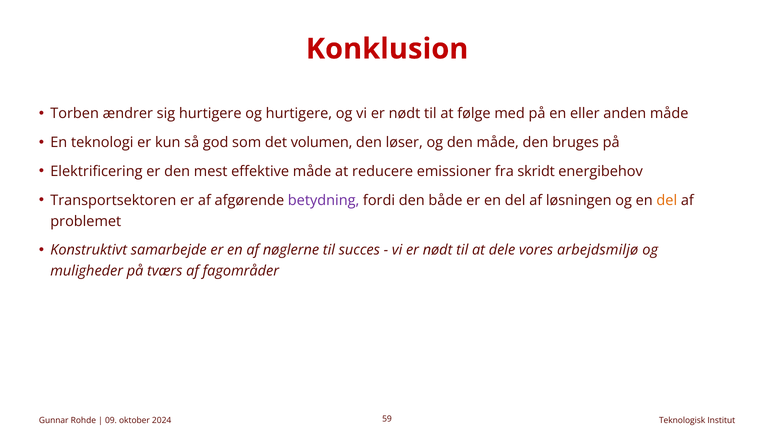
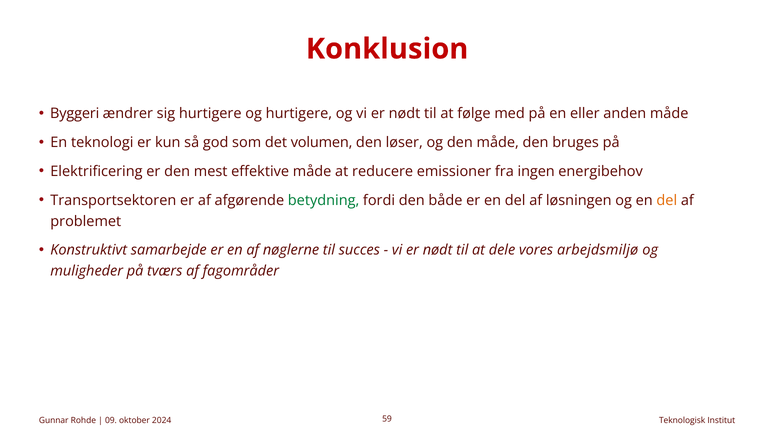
Torben: Torben -> Byggeri
skridt: skridt -> ingen
betydning colour: purple -> green
